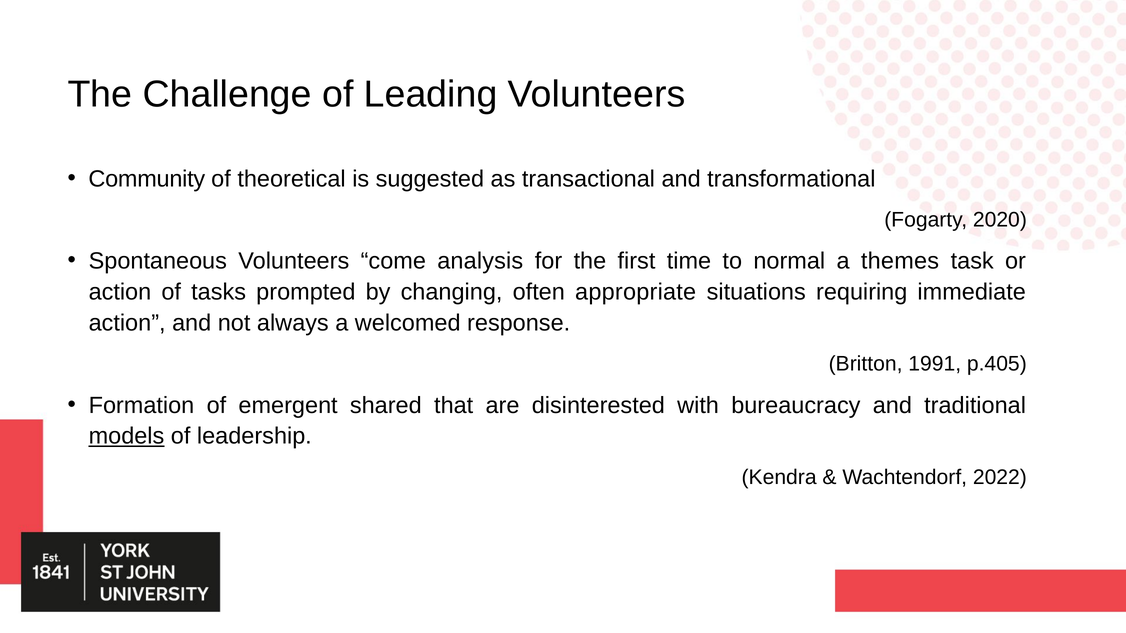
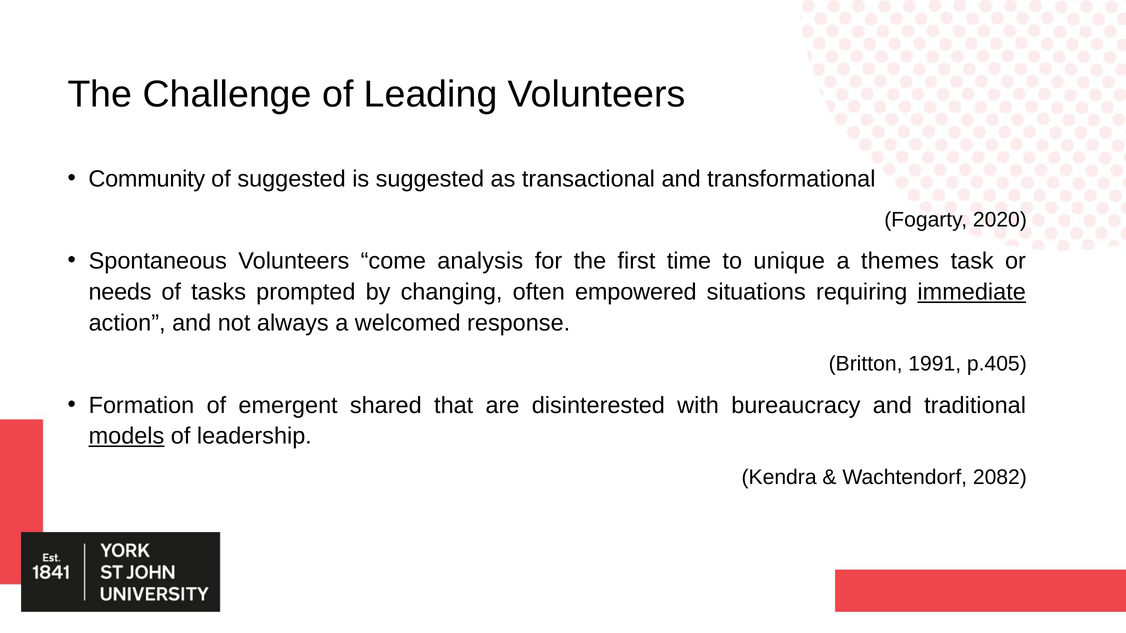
of theoretical: theoretical -> suggested
normal: normal -> unique
action at (120, 292): action -> needs
appropriate: appropriate -> empowered
immediate underline: none -> present
2022: 2022 -> 2082
